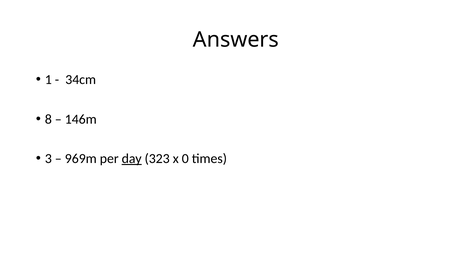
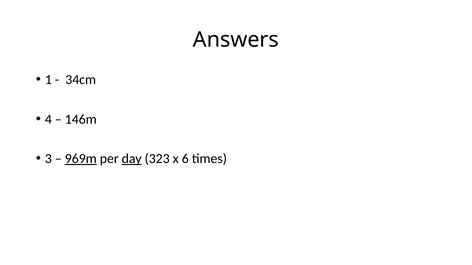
8: 8 -> 4
969m underline: none -> present
0: 0 -> 6
